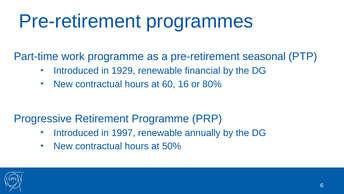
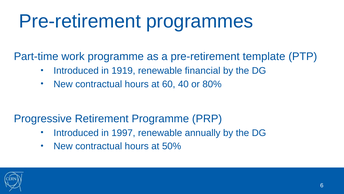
seasonal: seasonal -> template
1929: 1929 -> 1919
16: 16 -> 40
